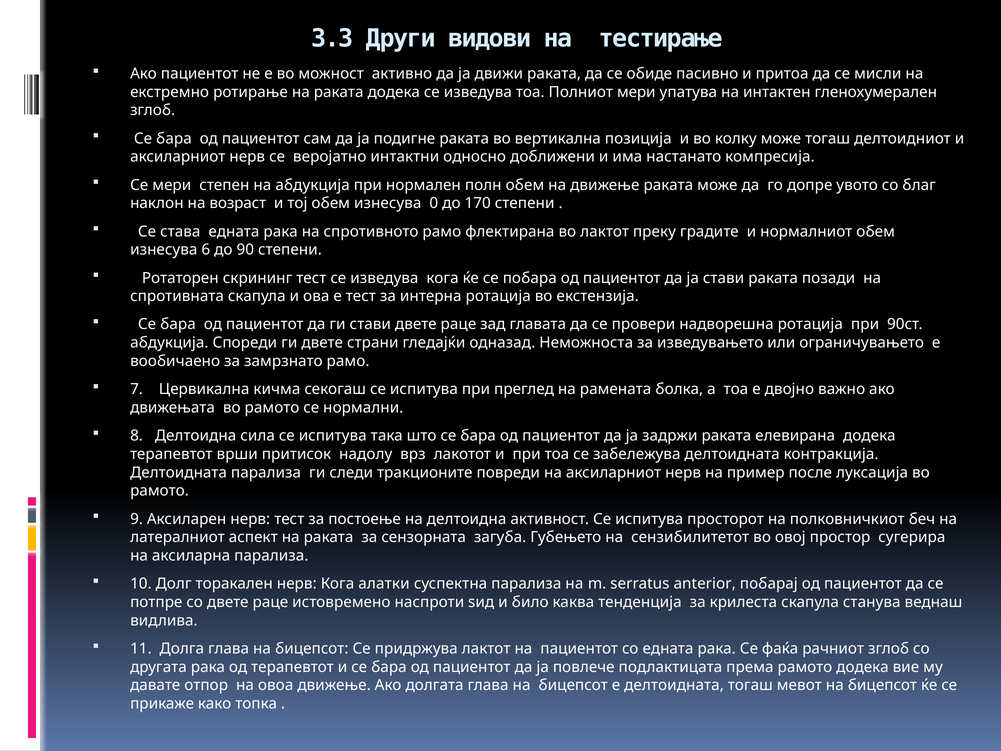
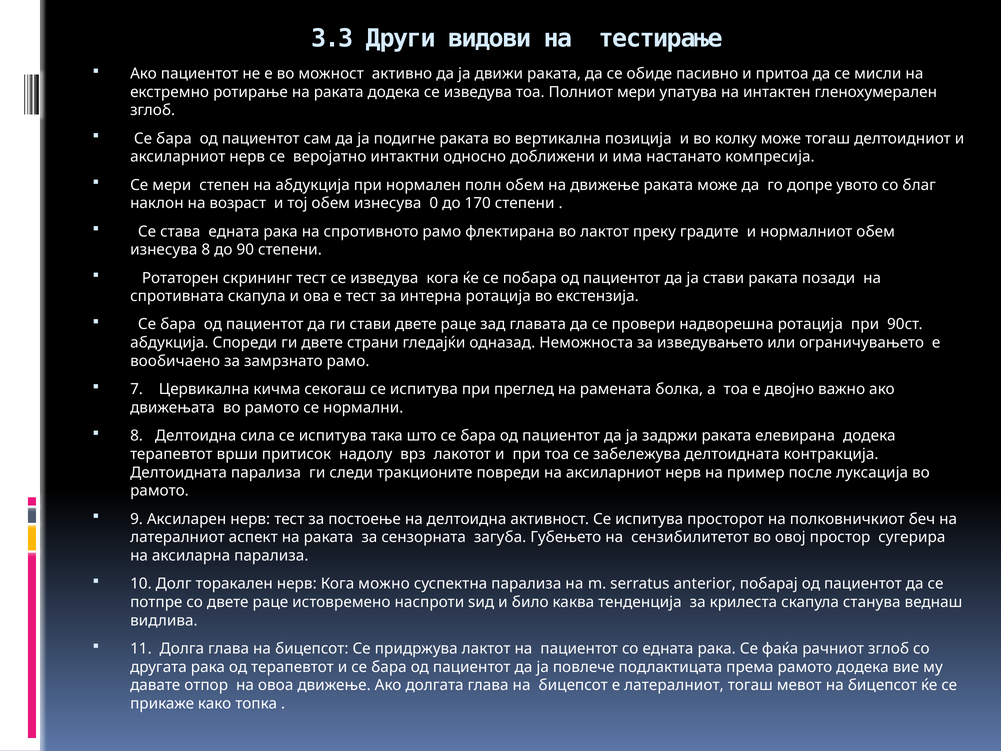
изнесува 6: 6 -> 8
алатки: алатки -> можно
е делтоидната: делтоидната -> латералниот
